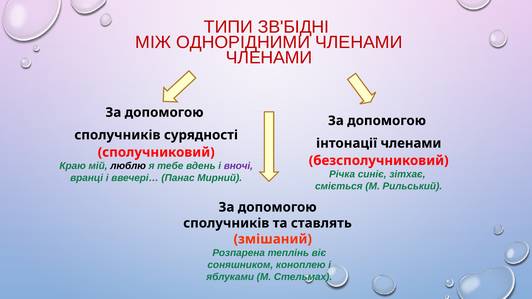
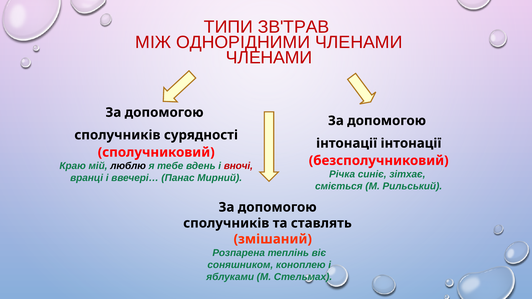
ЗВ'БІДНІ: ЗВ'БІДНІ -> ЗВ'ТРАВ
інтонації членами: членами -> інтонації
вночі colour: purple -> red
